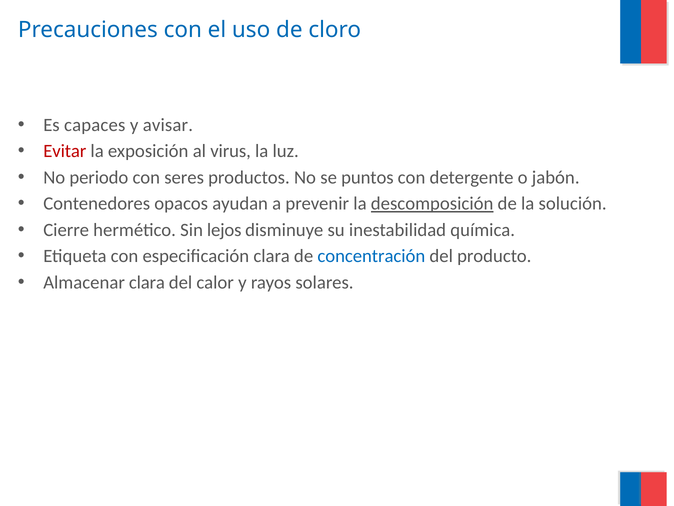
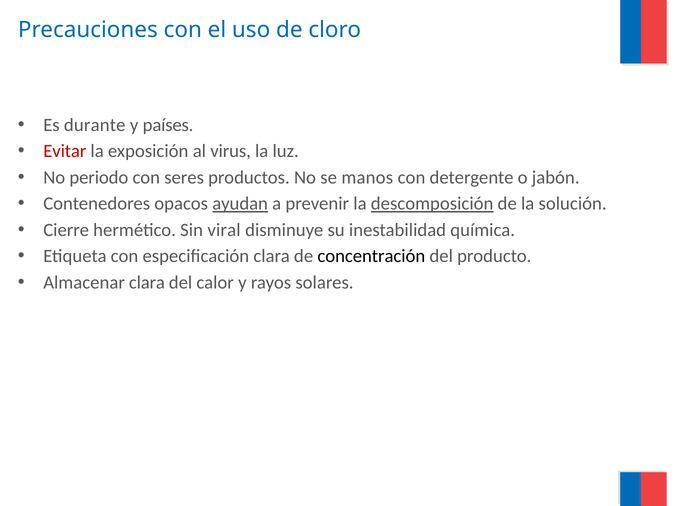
capaces: capaces -> durante
avisar: avisar -> países
puntos: puntos -> manos
ayudan underline: none -> present
lejos: lejos -> viral
concentración colour: blue -> black
